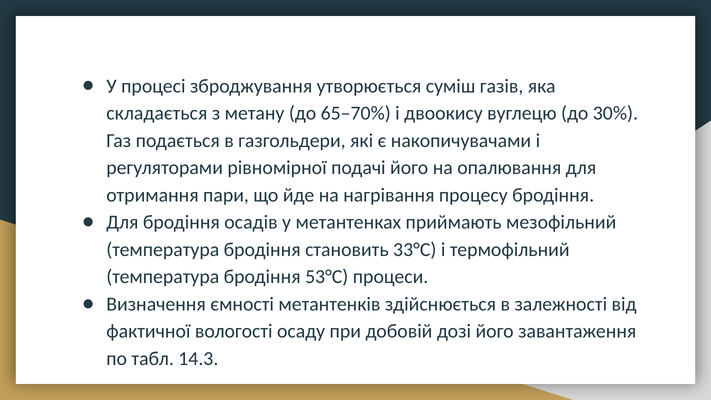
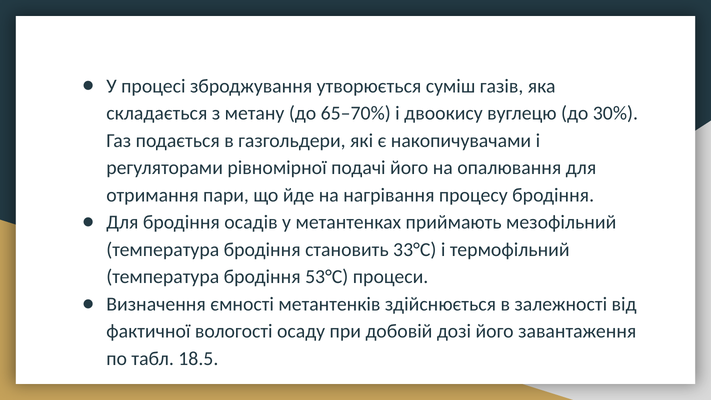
14.3: 14.3 -> 18.5
